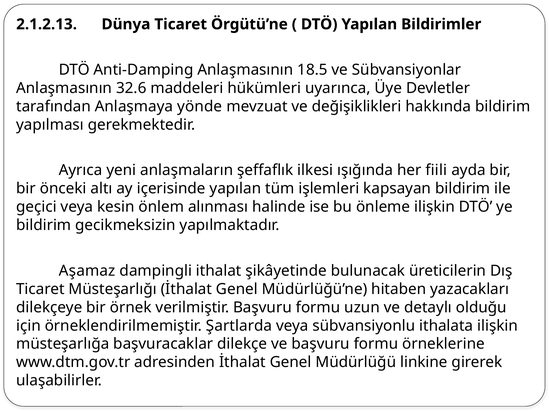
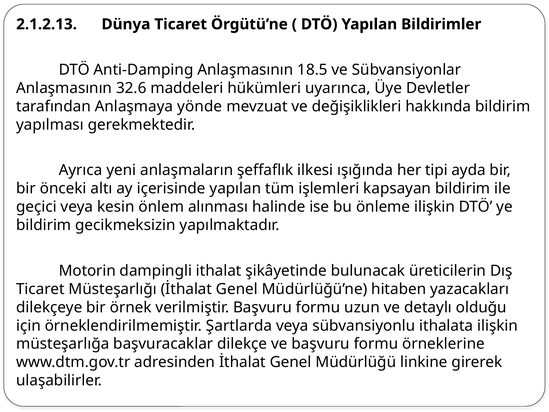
fiili: fiili -> tipi
Aşamaz: Aşamaz -> Motorin
